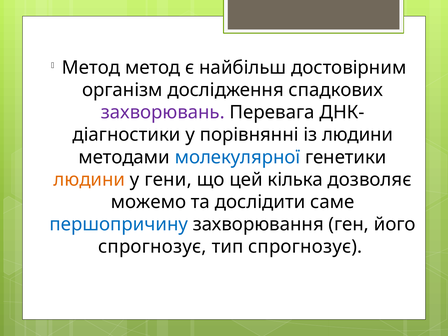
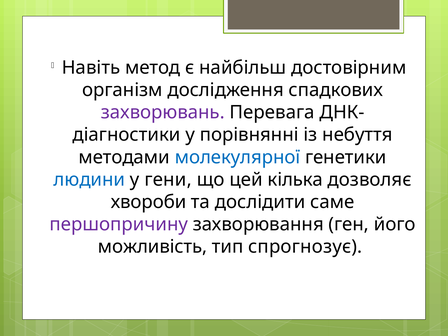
Метод at (91, 68): Метод -> Навіть
із людини: людини -> небуття
людини at (89, 180) colour: orange -> blue
можемо: можемо -> хвороби
першопричину colour: blue -> purple
спрогнозує at (152, 247): спрогнозує -> можливість
